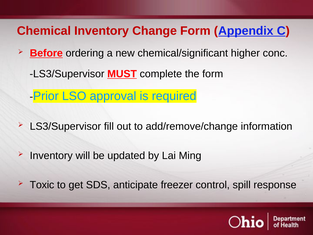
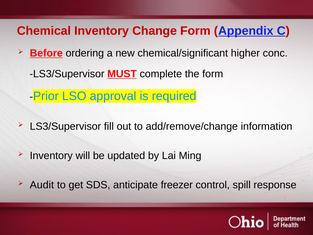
Toxic: Toxic -> Audit
